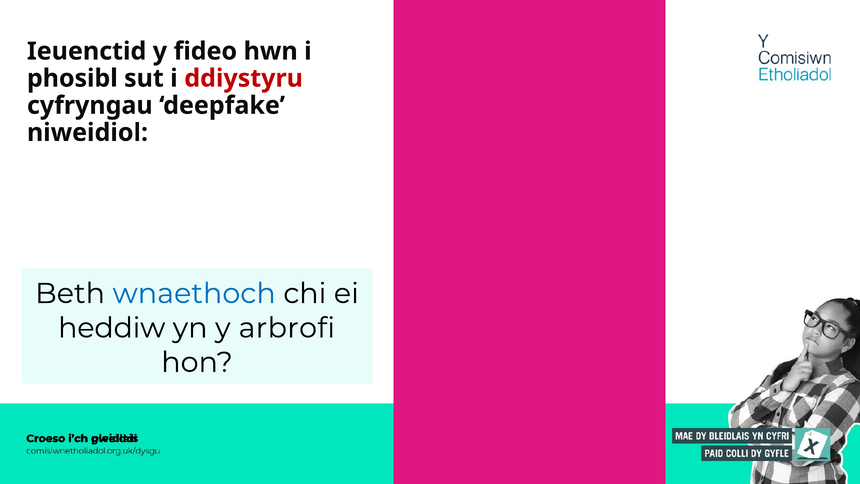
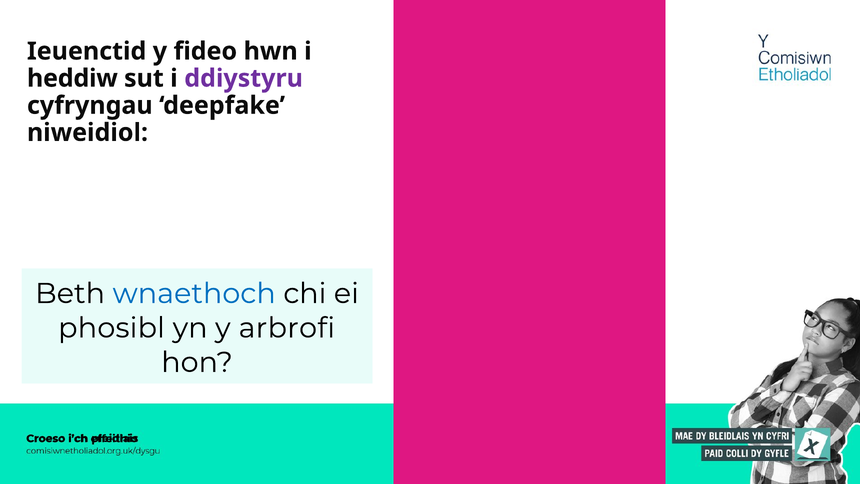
phosibl: phosibl -> heddiw
ddiystyru colour: red -> purple
heddiw: heddiw -> phosibl
gweiddi: gweiddi -> effeithio
